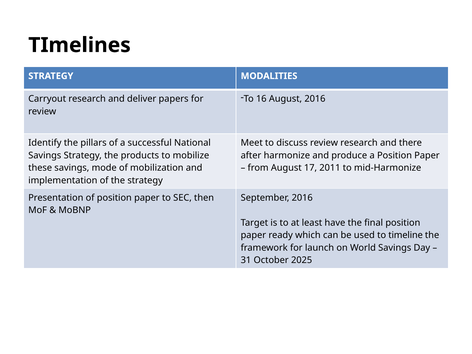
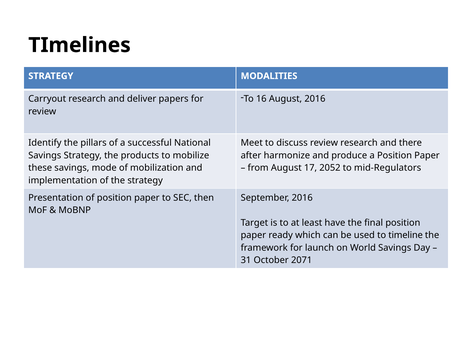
2011: 2011 -> 2052
mid-Harmonize: mid-Harmonize -> mid-Regulators
2025: 2025 -> 2071
